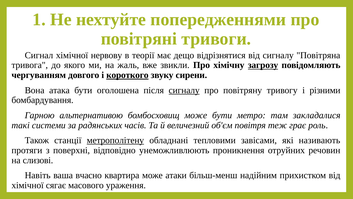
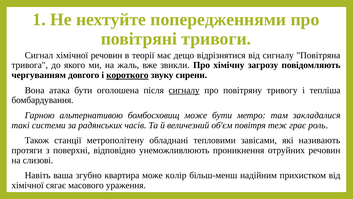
хімічної нервову: нервову -> речовин
загрозу underline: present -> none
різними: різними -> тепліша
метрополітену underline: present -> none
вчасно: вчасно -> згубно
атаки: атаки -> колір
